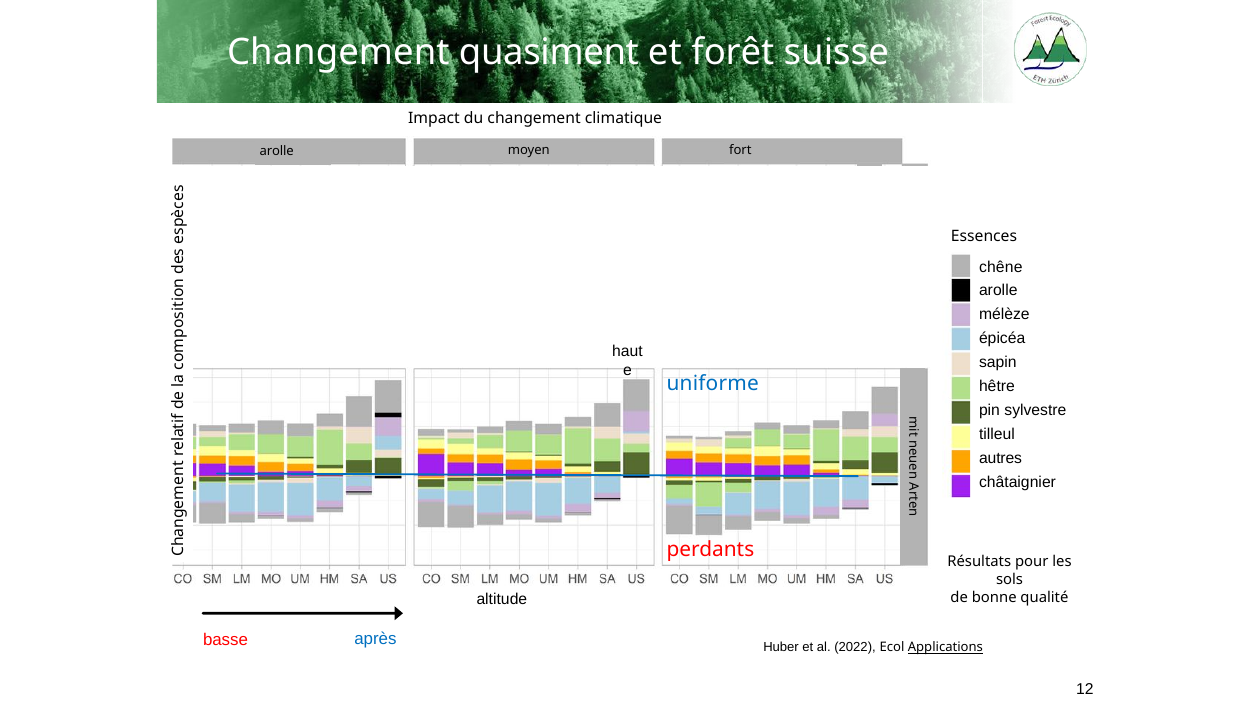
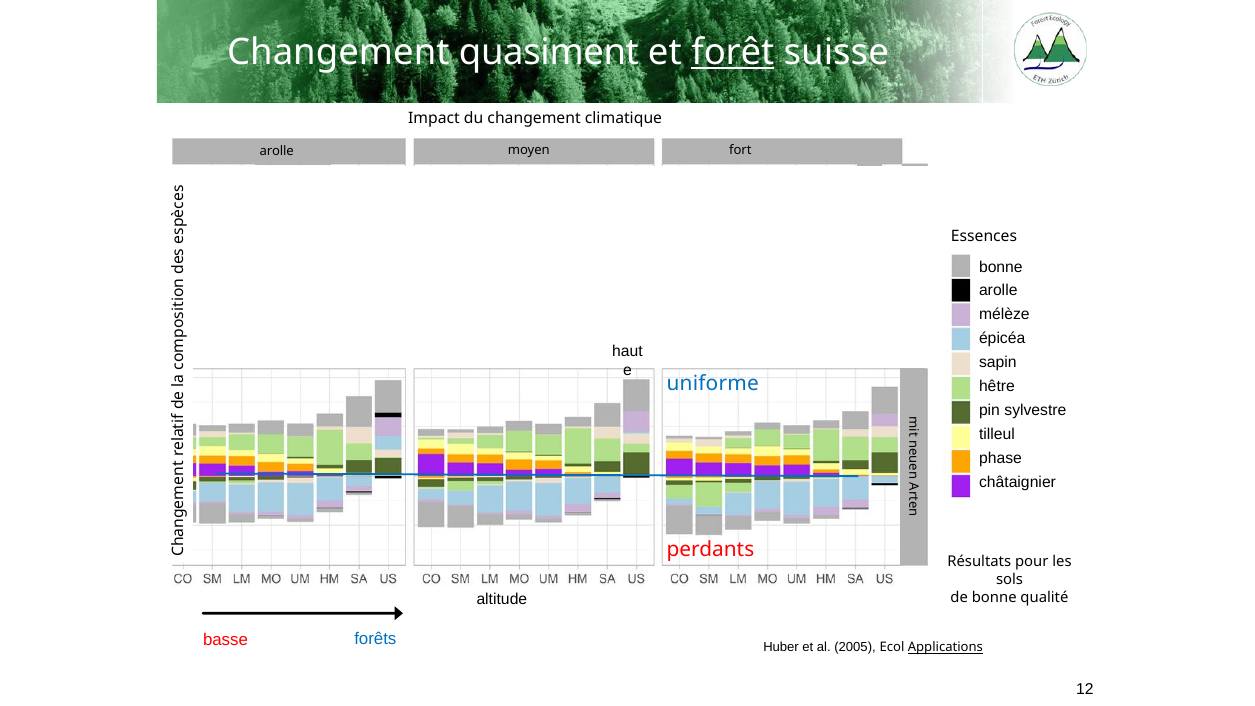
forêt underline: none -> present
chêne at (1001, 267): chêne -> bonne
autres: autres -> phase
après: après -> forêts
2022: 2022 -> 2005
